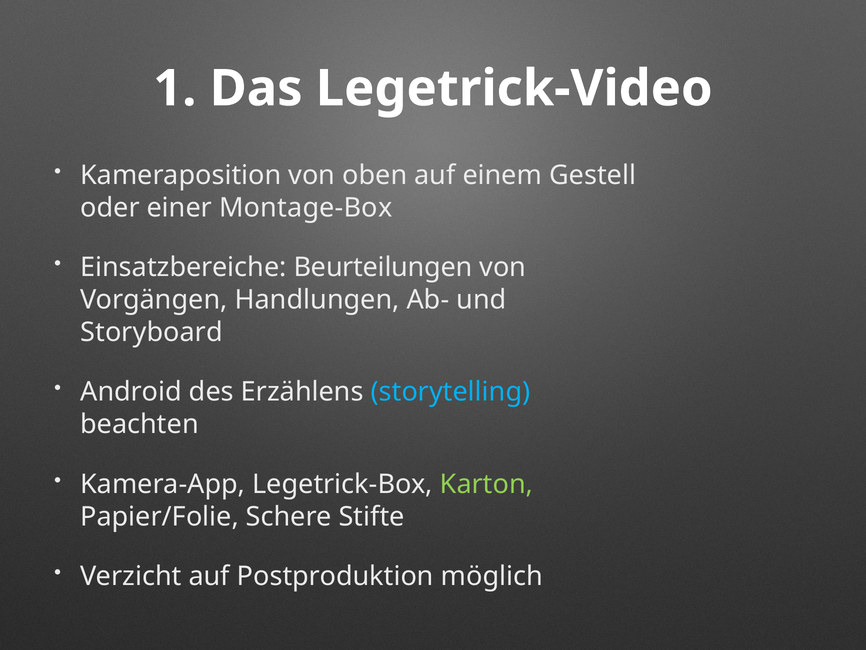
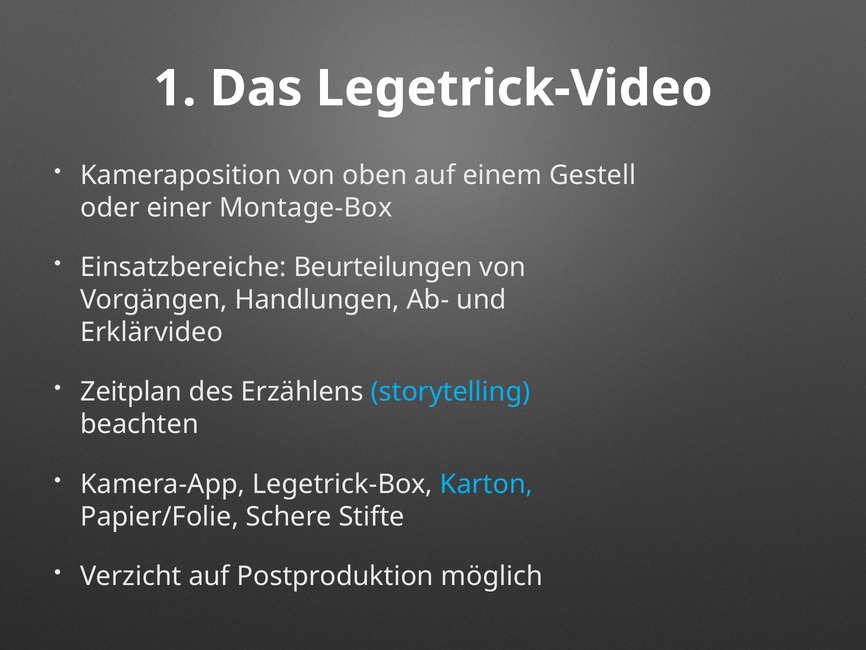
Storyboard: Storyboard -> Erklärvideo
Android: Android -> Zeitplan
Karton colour: light green -> light blue
